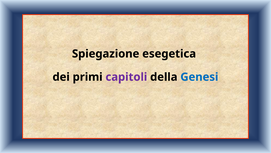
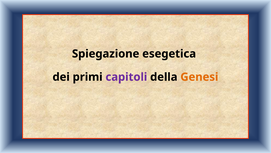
Genesi colour: blue -> orange
